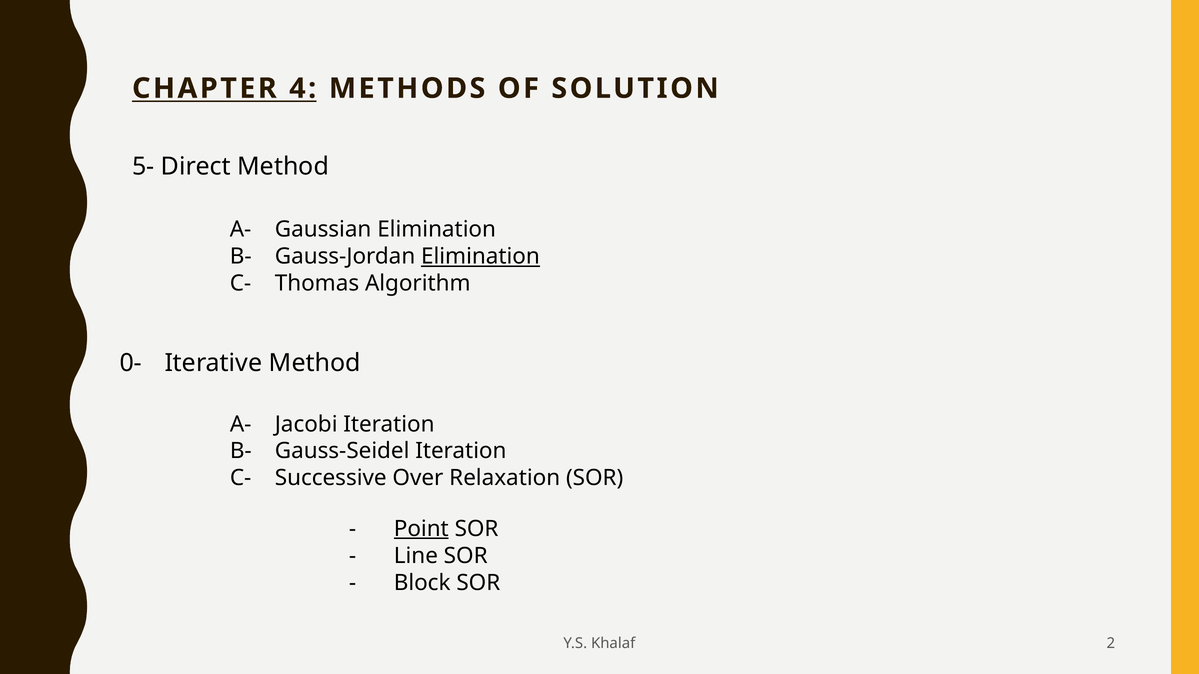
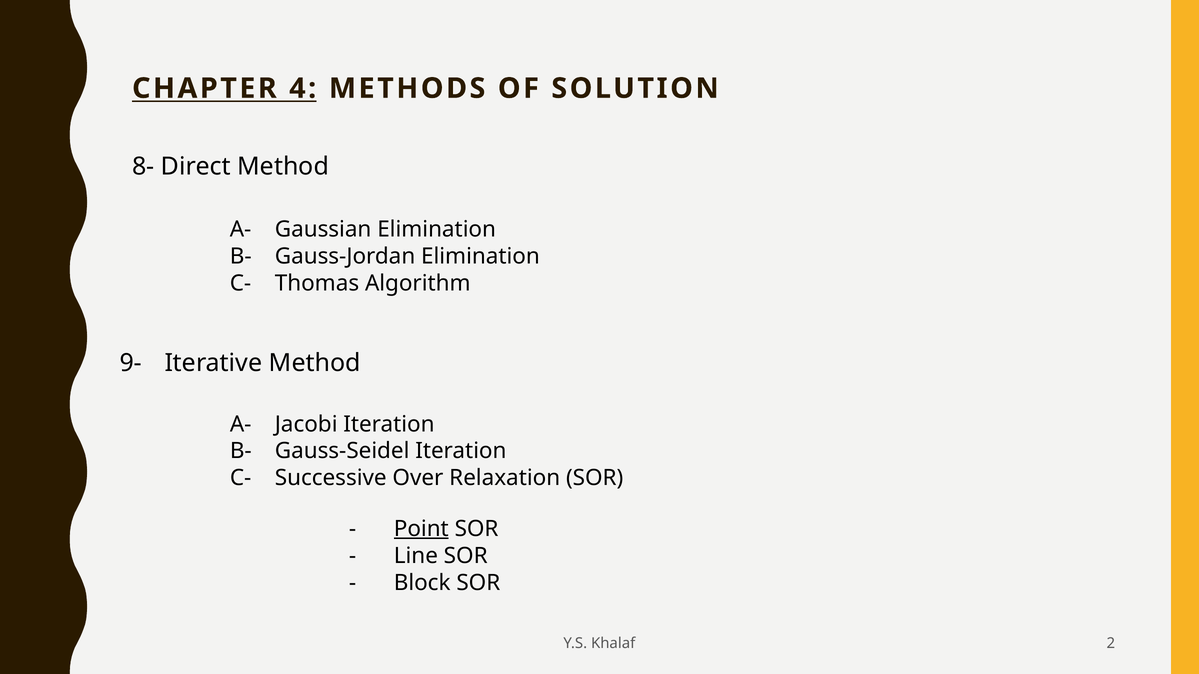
5-: 5- -> 8-
Elimination at (480, 257) underline: present -> none
0-: 0- -> 9-
